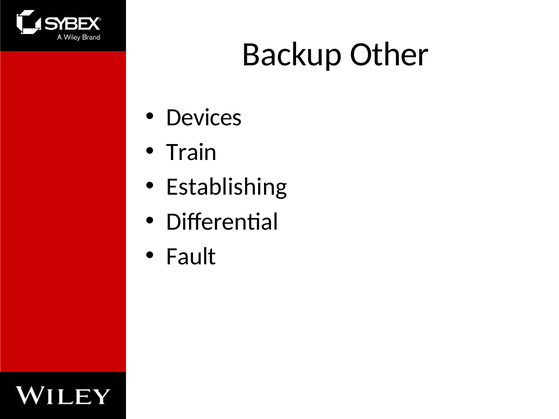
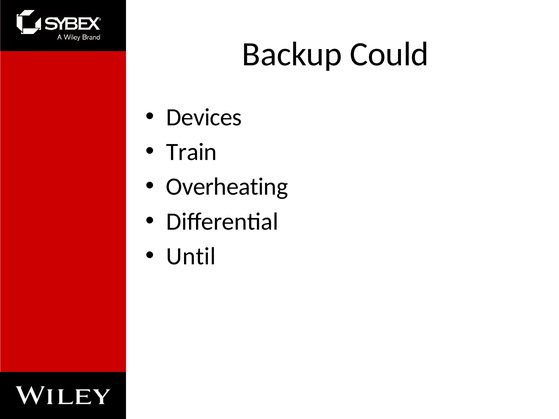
Other: Other -> Could
Establishing: Establishing -> Overheating
Fault: Fault -> Until
